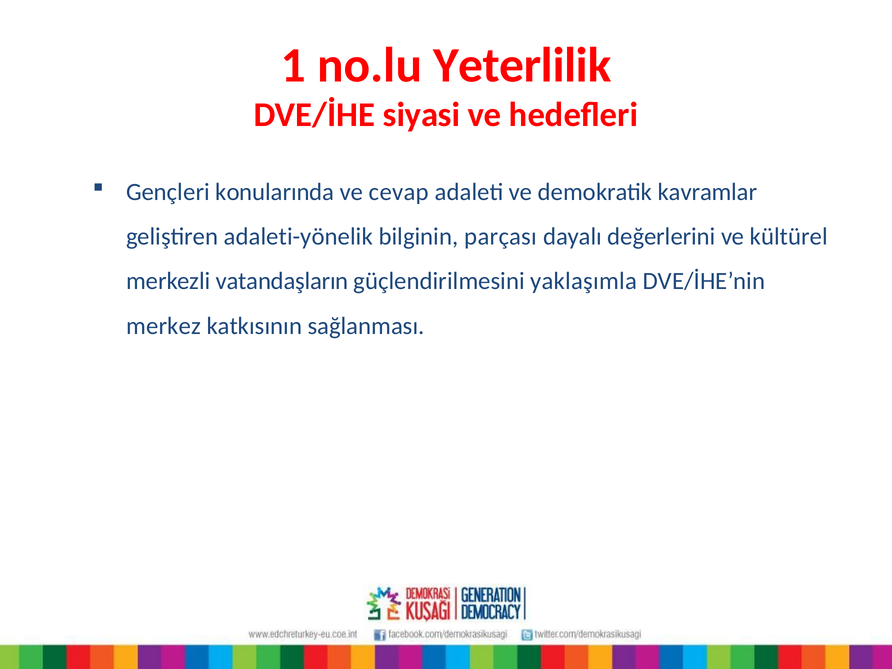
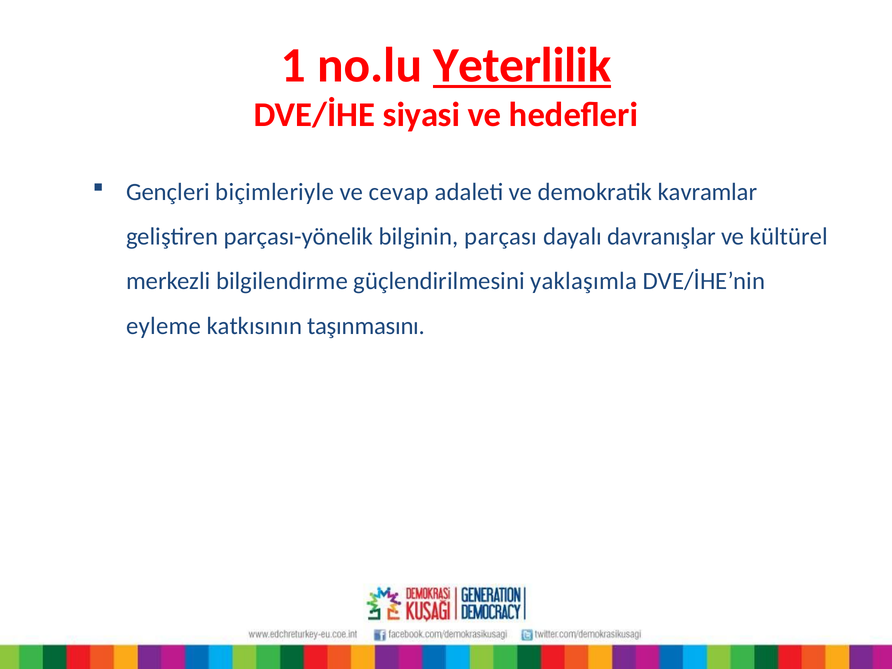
Yeterlilik underline: none -> present
konularında: konularında -> biçimleriyle
adaleti-yönelik: adaleti-yönelik -> parçası-yönelik
değerlerini: değerlerini -> davranışlar
vatandaşların: vatandaşların -> bilgilendirme
merkez: merkez -> eyleme
sağlanması: sağlanması -> taşınmasını
